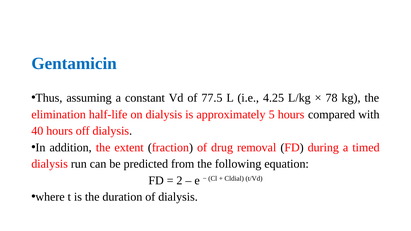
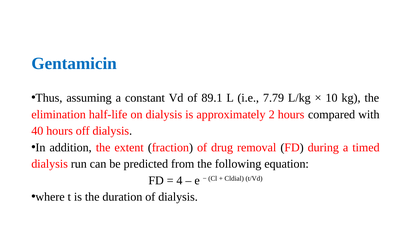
77.5: 77.5 -> 89.1
4.25: 4.25 -> 7.79
78: 78 -> 10
5: 5 -> 2
2: 2 -> 4
